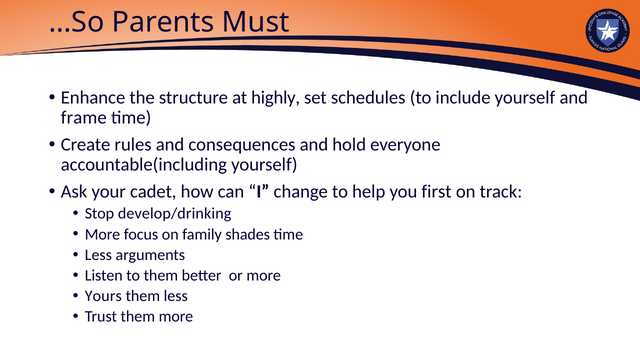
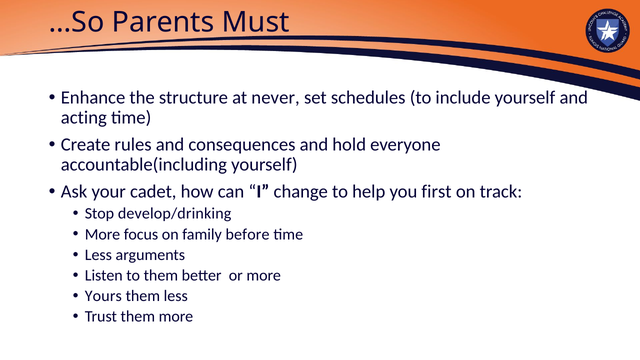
highly: highly -> never
frame: frame -> acting
shades: shades -> before
